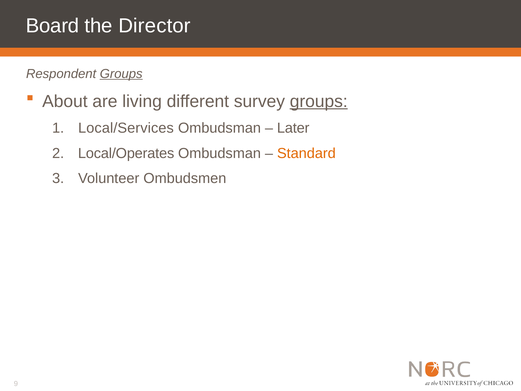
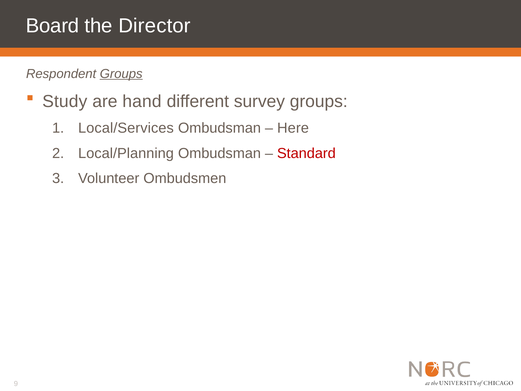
About: About -> Study
living: living -> hand
groups at (319, 101) underline: present -> none
Later: Later -> Here
Local/Operates: Local/Operates -> Local/Planning
Standard colour: orange -> red
